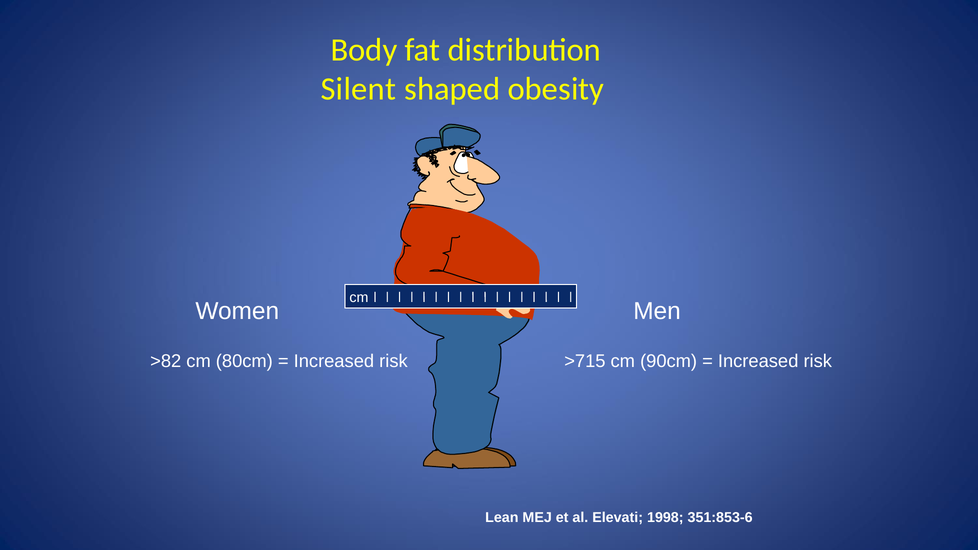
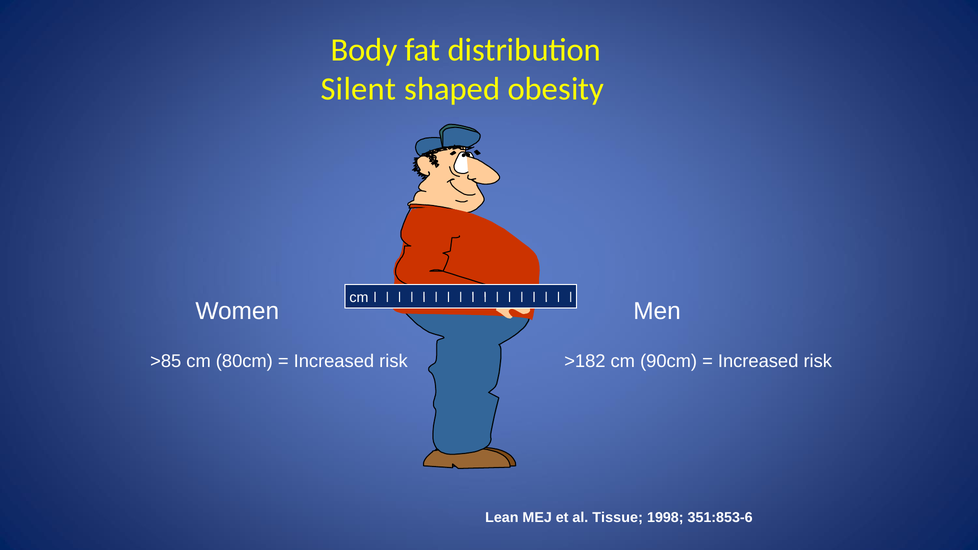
>82: >82 -> >85
>715: >715 -> >182
Elevati: Elevati -> Tissue
